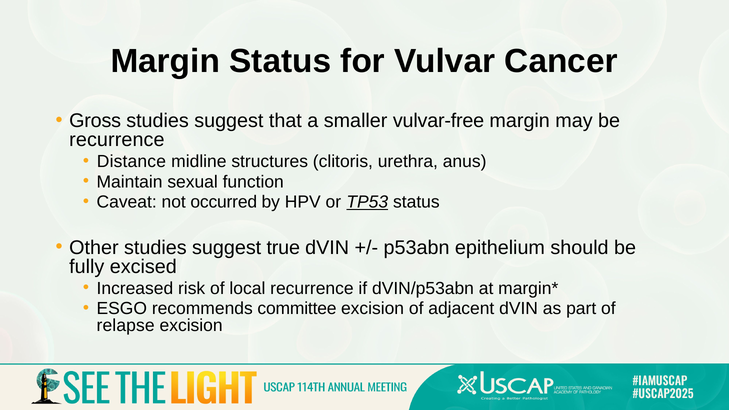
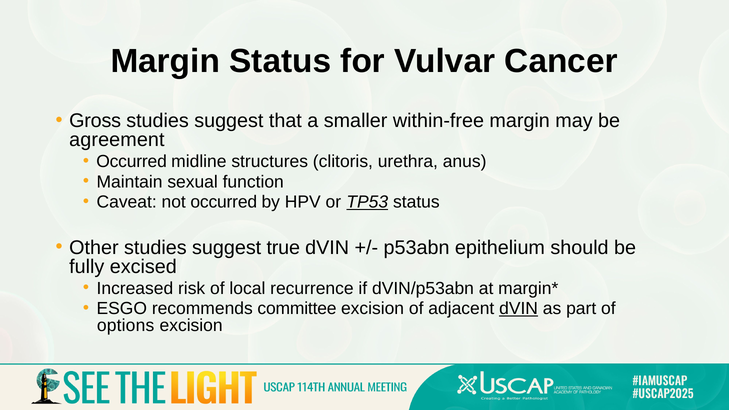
vulvar-free: vulvar-free -> within-free
recurrence at (117, 140): recurrence -> agreement
Distance at (131, 161): Distance -> Occurred
dVIN at (519, 309) underline: none -> present
relapse: relapse -> options
